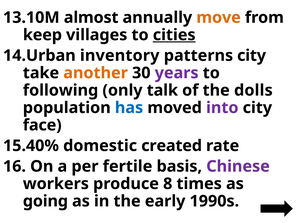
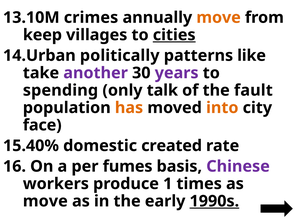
almost: almost -> crimes
inventory: inventory -> politically
patterns city: city -> like
another colour: orange -> purple
following: following -> spending
dolls: dolls -> fault
has colour: blue -> orange
into colour: purple -> orange
fertile: fertile -> fumes
8: 8 -> 1
going at (45, 202): going -> move
1990s underline: none -> present
